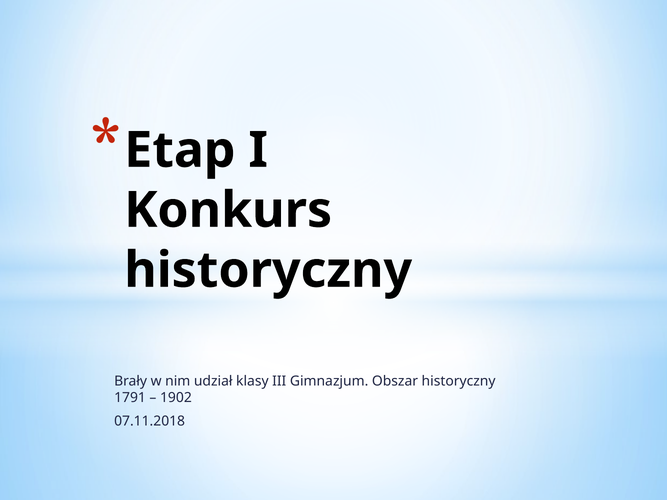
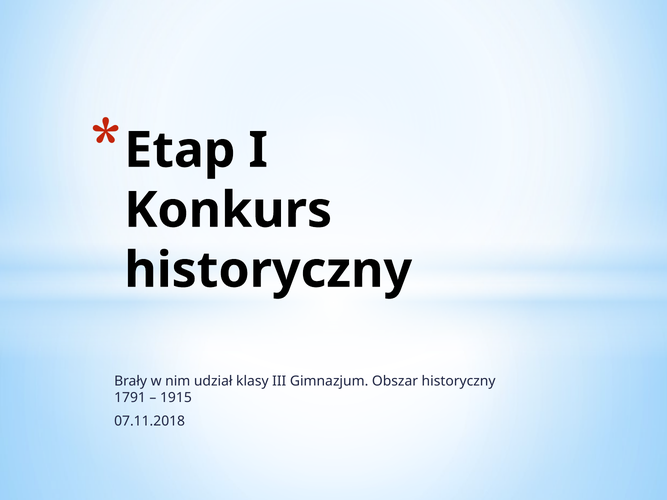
1902: 1902 -> 1915
